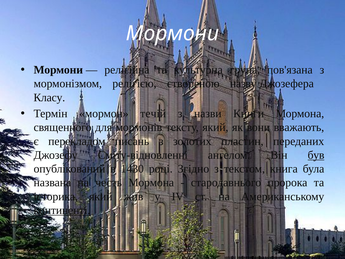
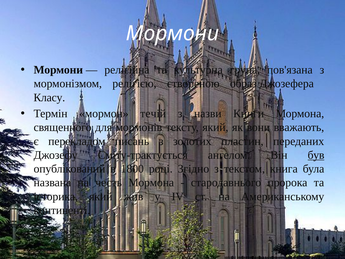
назву: назву -> образ
Сміту-відновленні: Сміту-відновленні -> Сміту-трактується
1430: 1430 -> 1800
континенті underline: present -> none
